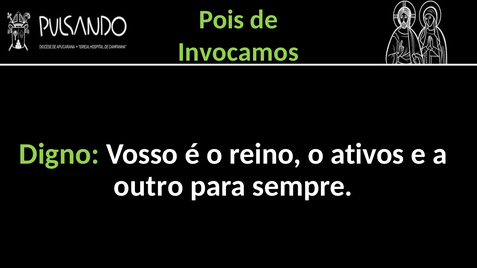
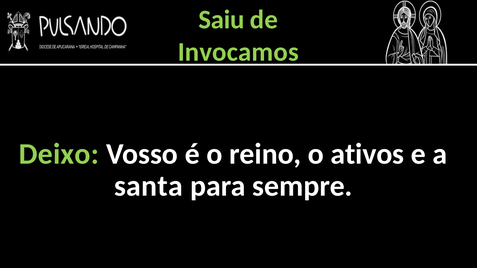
Pois: Pois -> Saiu
Digno: Digno -> Deixo
outro: outro -> santa
